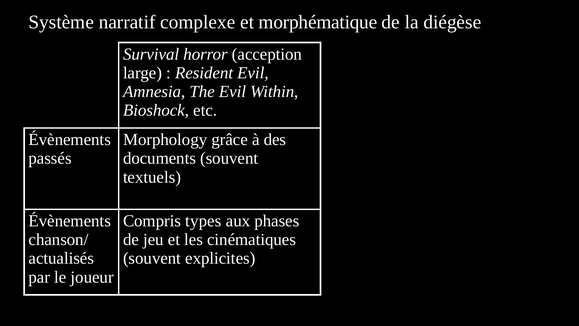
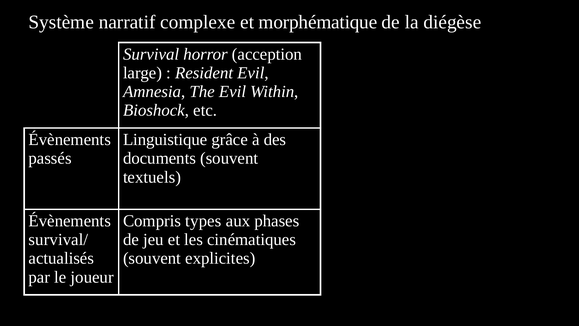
Morphology: Morphology -> Linguistique
chanson/: chanson/ -> survival/
